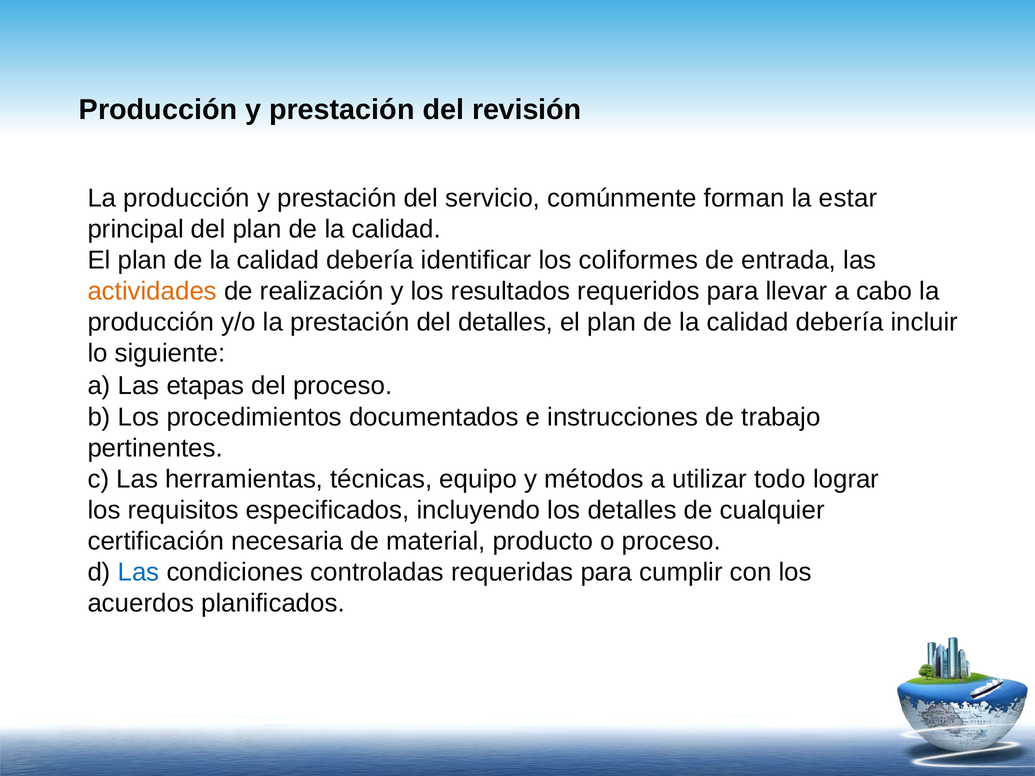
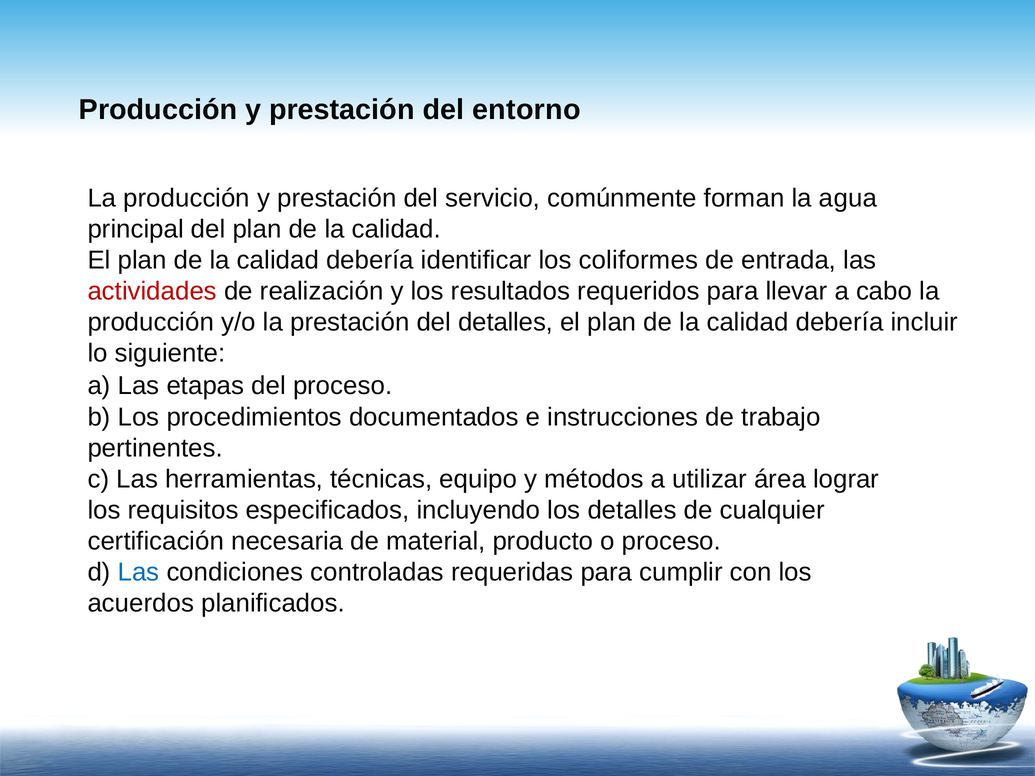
revisión: revisión -> entorno
estar: estar -> agua
actividades colour: orange -> red
todo: todo -> área
